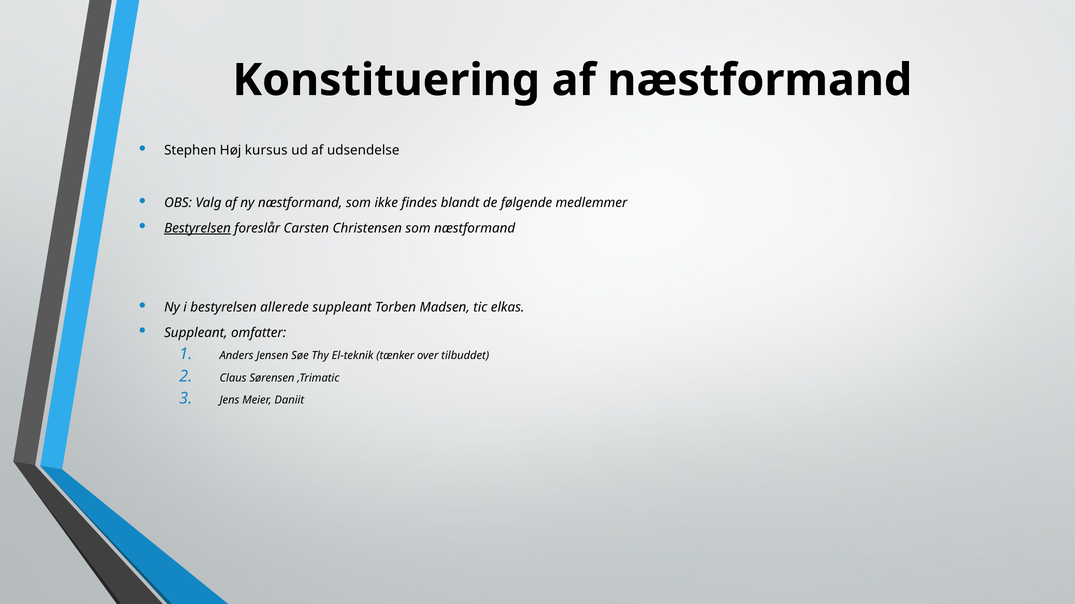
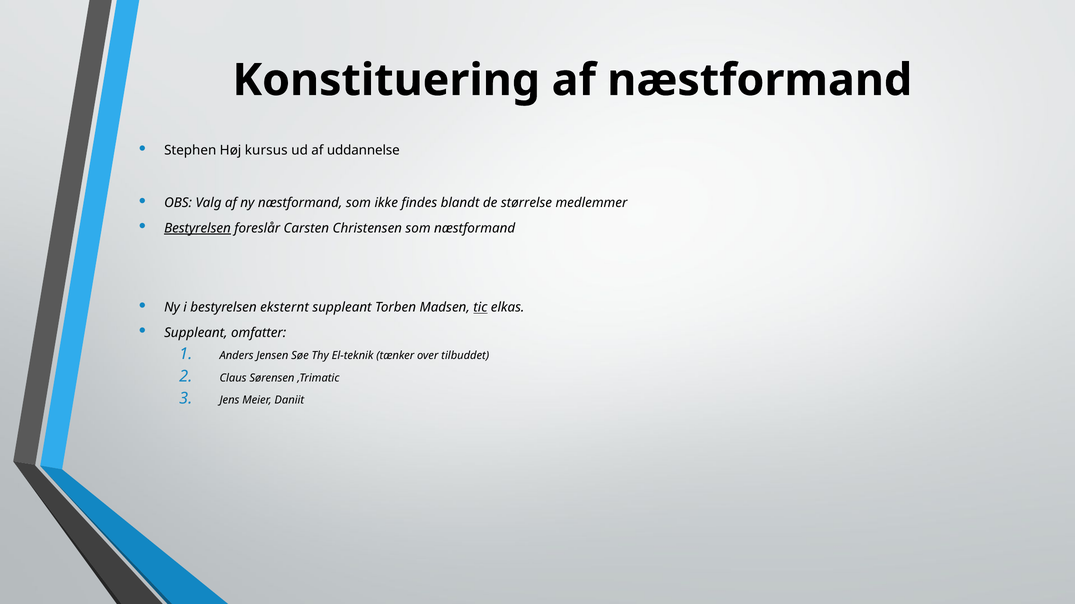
udsendelse: udsendelse -> uddannelse
følgende: følgende -> størrelse
allerede: allerede -> eksternt
tic underline: none -> present
